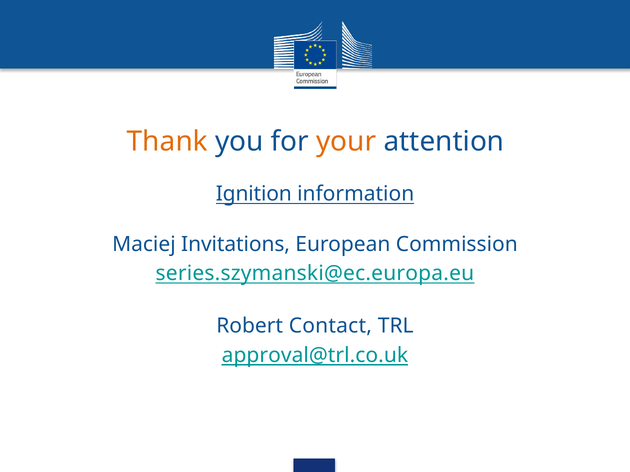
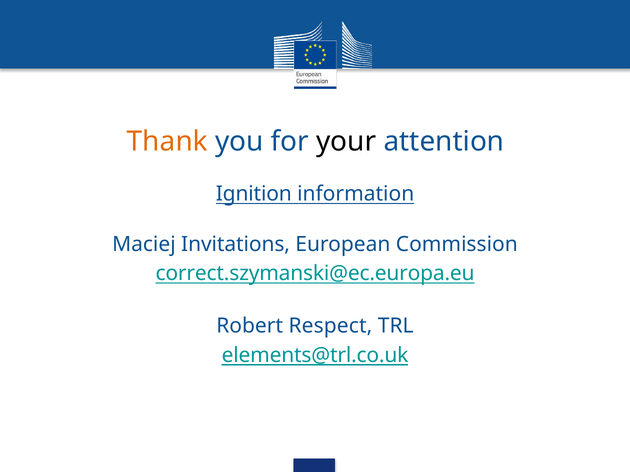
your colour: orange -> black
series.szymanski@ec.europa.eu: series.szymanski@ec.europa.eu -> correct.szymanski@ec.europa.eu
Contact: Contact -> Respect
approval@trl.co.uk: approval@trl.co.uk -> elements@trl.co.uk
